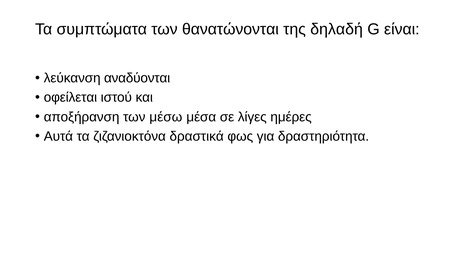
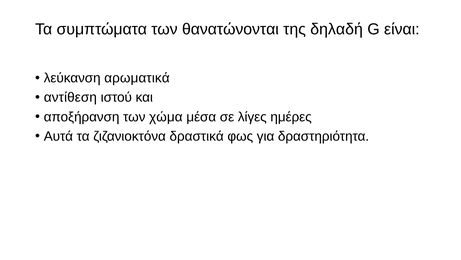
αναδύονται: αναδύονται -> αρωματικά
οφείλεται: οφείλεται -> αντίθεση
μέσω: μέσω -> χώμα
